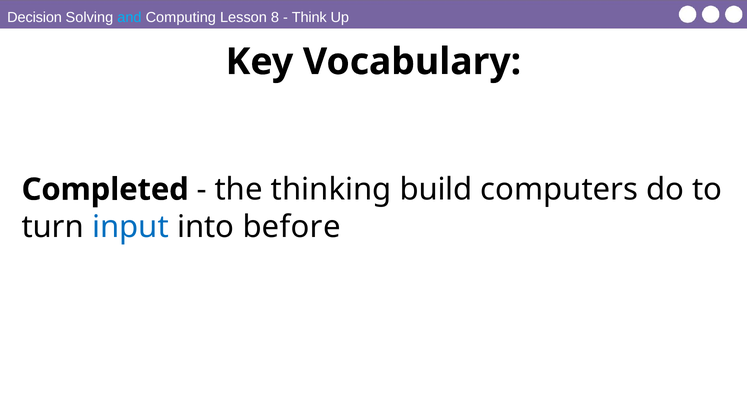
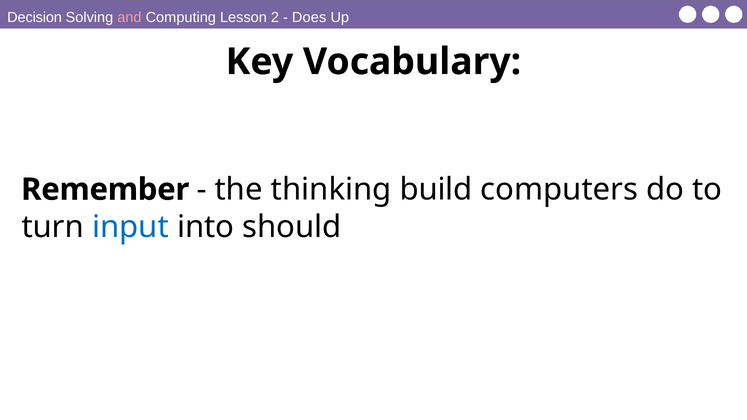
and colour: light blue -> pink
8: 8 -> 2
Think: Think -> Does
Completed: Completed -> Remember
before: before -> should
